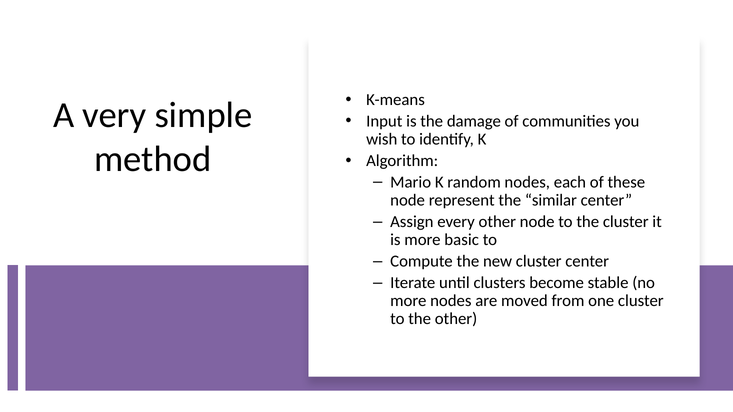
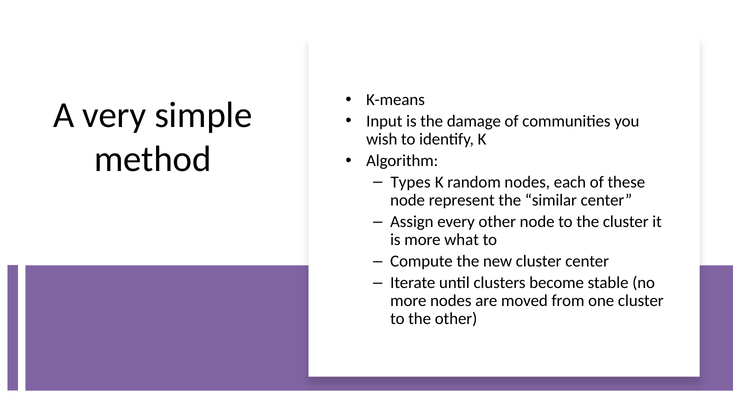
Mario: Mario -> Types
basic: basic -> what
